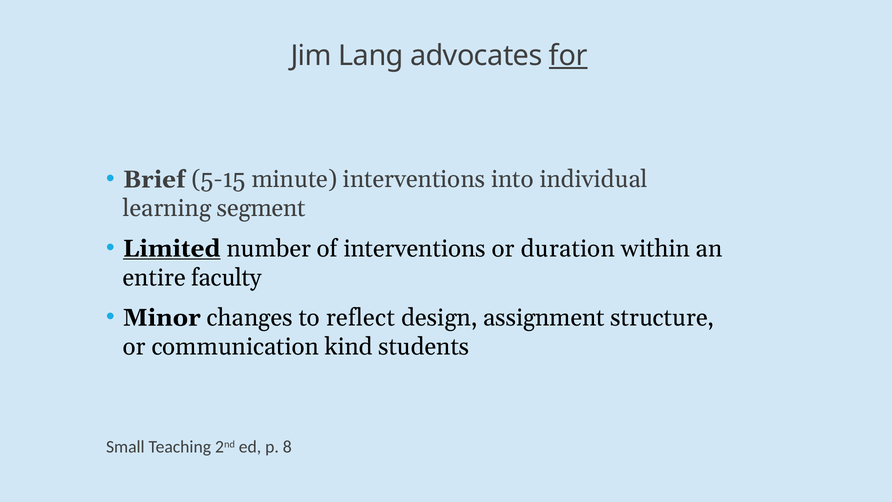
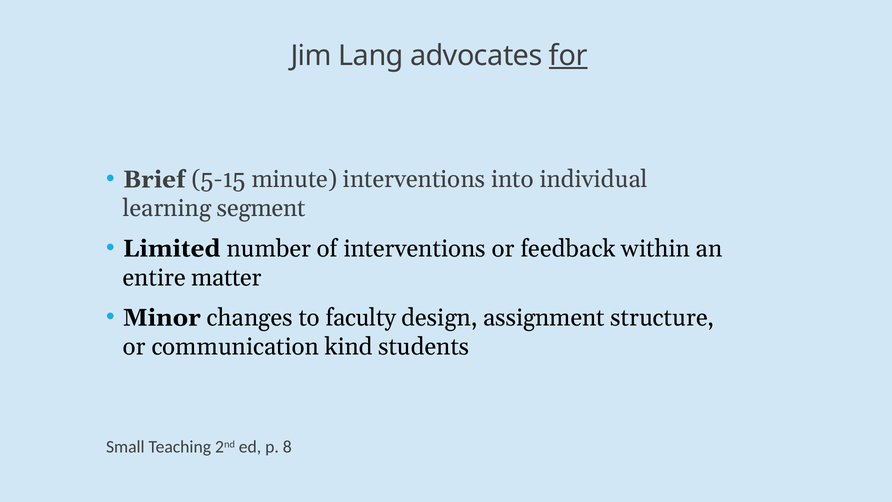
Limited underline: present -> none
duration: duration -> feedback
faculty: faculty -> matter
reflect: reflect -> faculty
